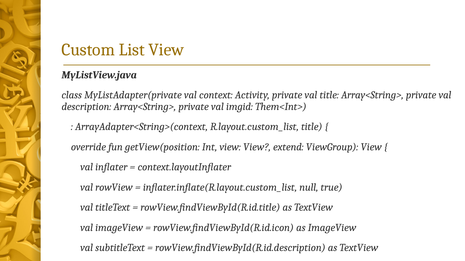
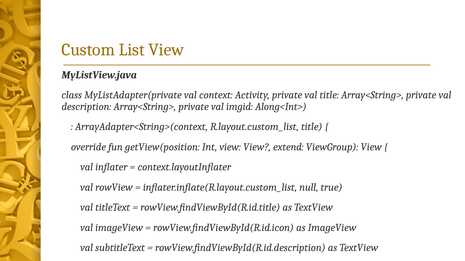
Them<Int>: Them<Int> -> Along<Int>
